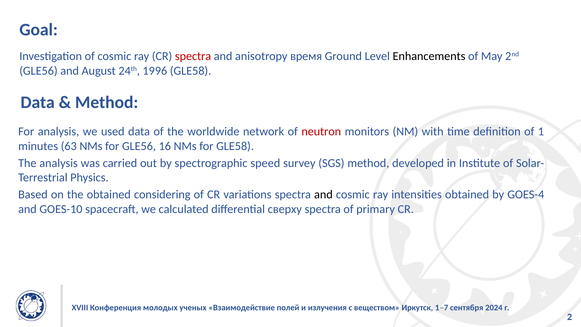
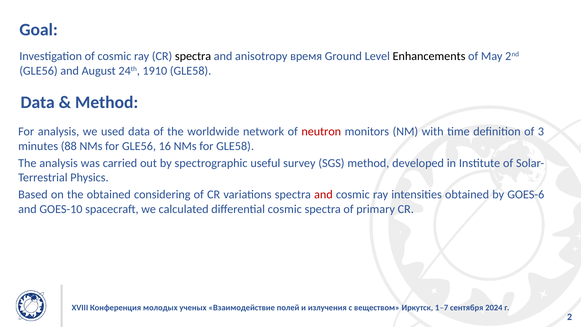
spectra at (193, 56) colour: red -> black
1996: 1996 -> 1910
1: 1 -> 3
63: 63 -> 88
speed: speed -> useful
and at (323, 195) colour: black -> red
GOES-4: GOES-4 -> GOES-6
differential сверху: сверху -> cosmic
